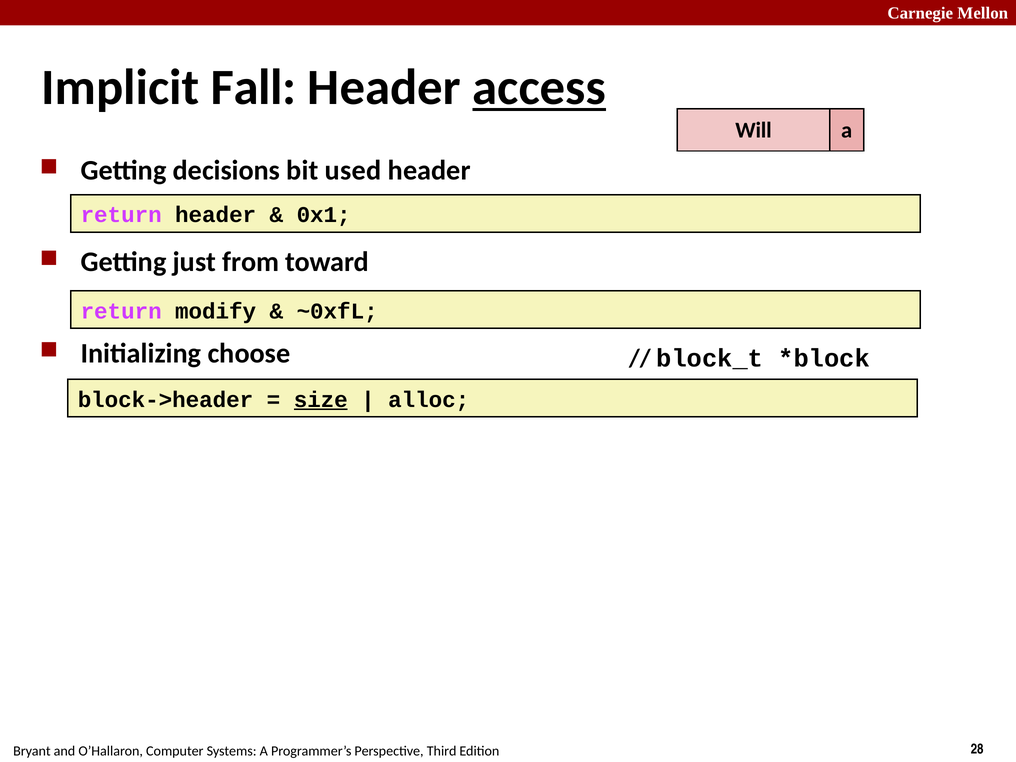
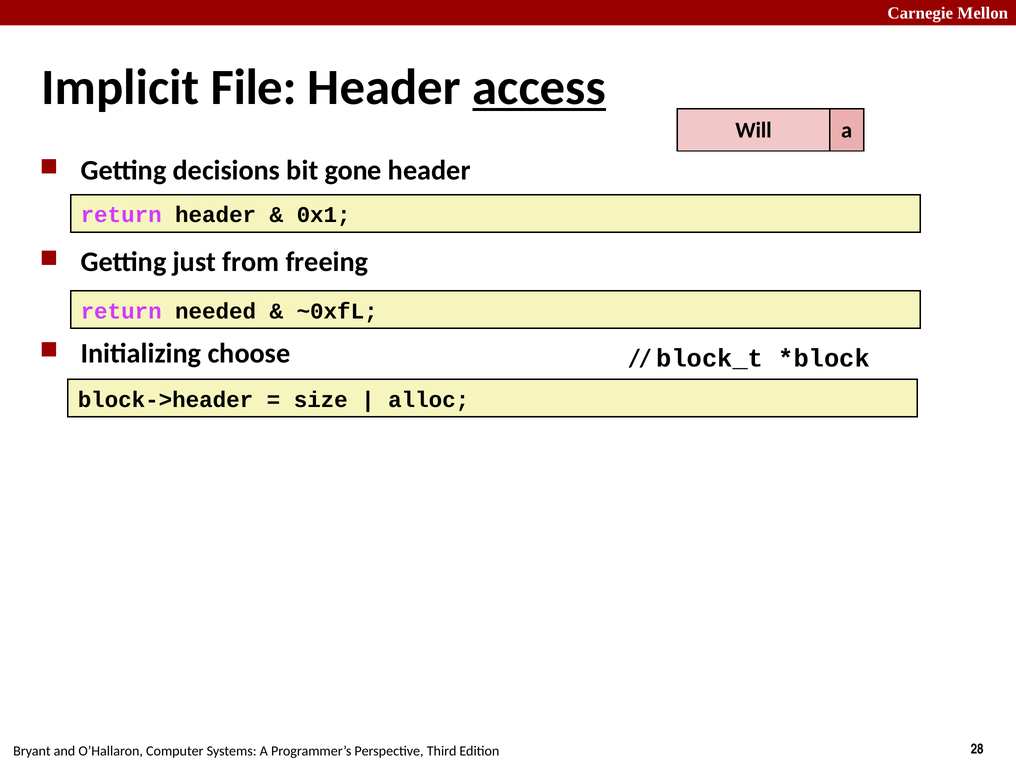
Fall: Fall -> File
used: used -> gone
toward: toward -> freeing
modify: modify -> needed
size underline: present -> none
